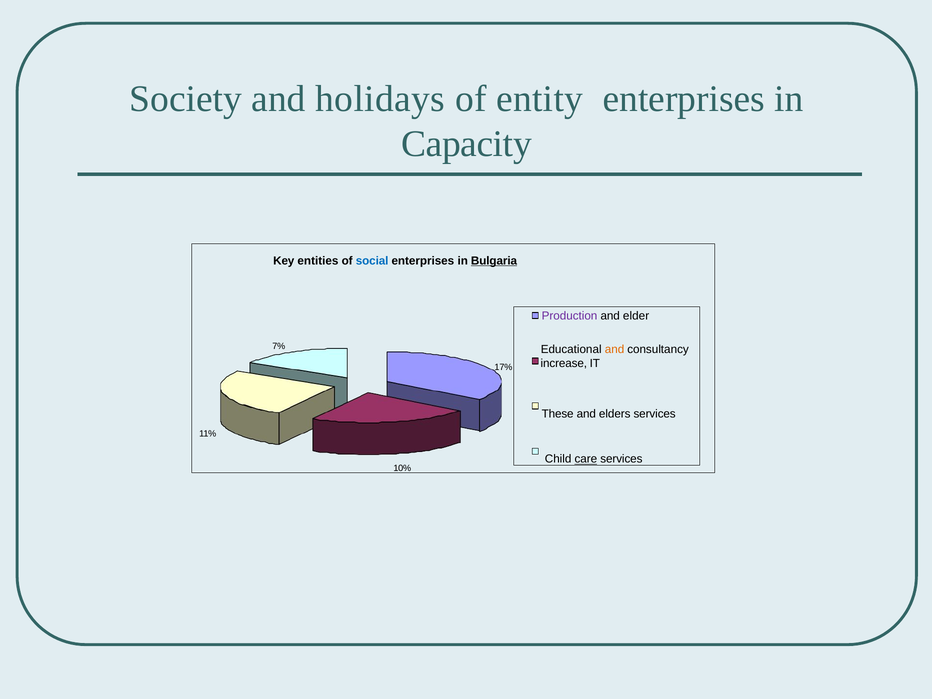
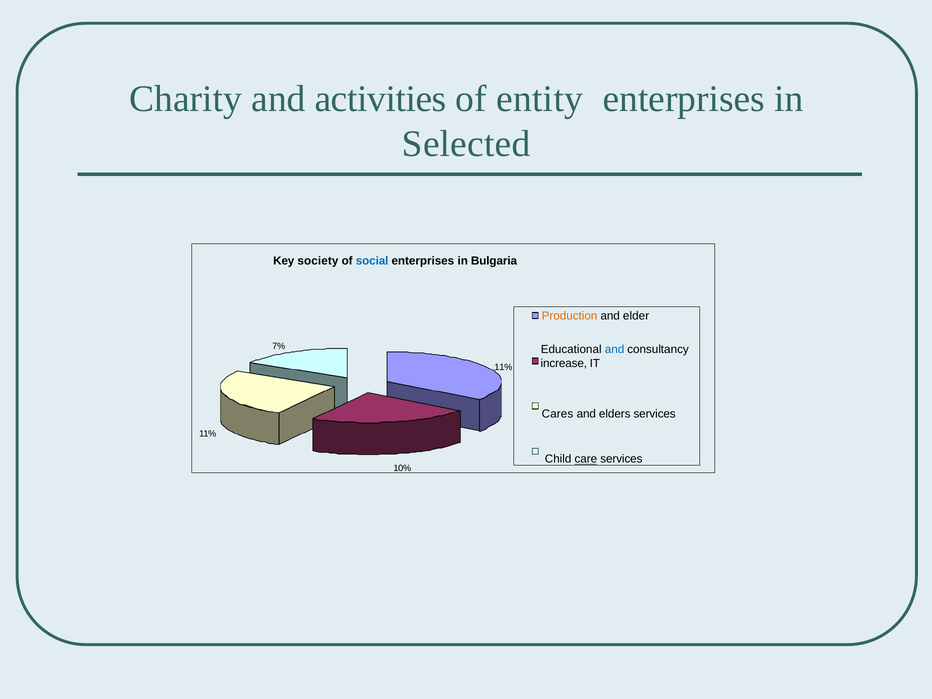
Society: Society -> Charity
holidays: holidays -> activities
Capacity: Capacity -> Selected
entities: entities -> society
Bulgaria underline: present -> none
Production colour: purple -> orange
and at (615, 349) colour: orange -> blue
17% at (503, 367): 17% -> 11%
These: These -> Cares
